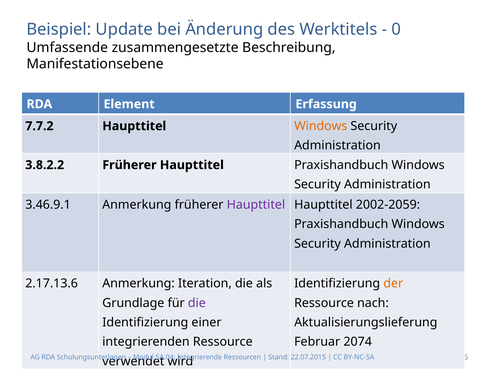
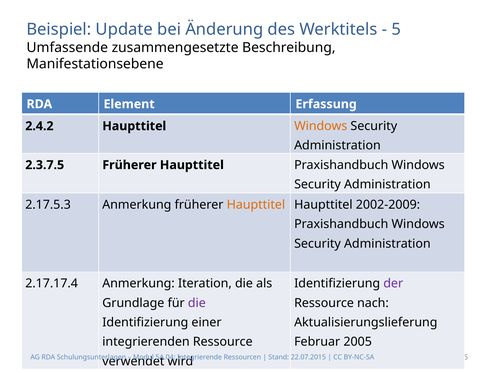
0: 0 -> 5
7.7.2: 7.7.2 -> 2.4.2
3.8.2.2: 3.8.2.2 -> 2.3.7.5
3.46.9.1: 3.46.9.1 -> 2.17.5.3
Haupttitel at (256, 205) colour: purple -> orange
2002-2059: 2002-2059 -> 2002-2009
2.17.13.6: 2.17.13.6 -> 2.17.17.4
der colour: orange -> purple
2074: 2074 -> 2005
